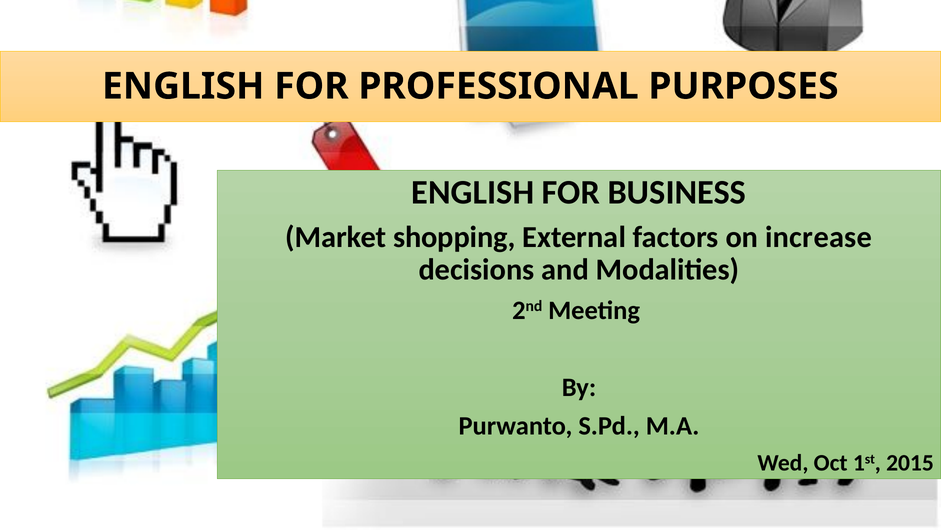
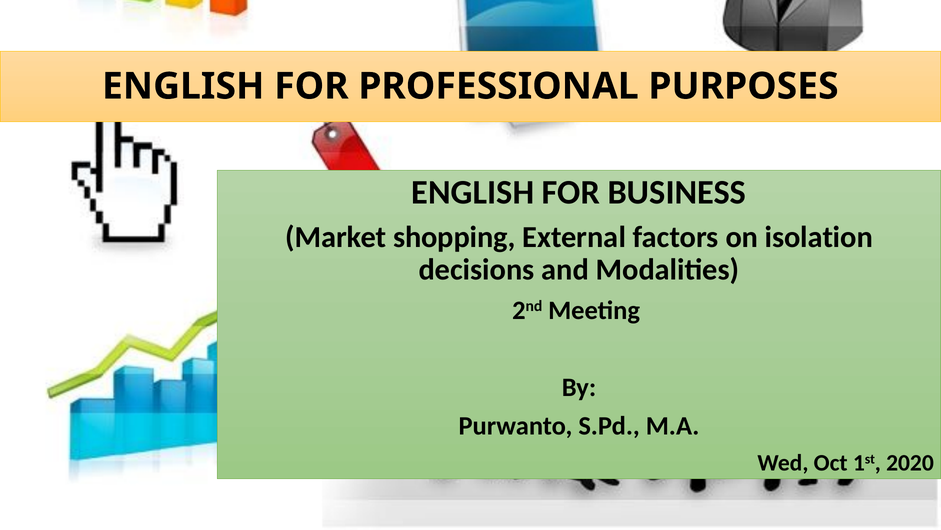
increase: increase -> isolation
2015: 2015 -> 2020
